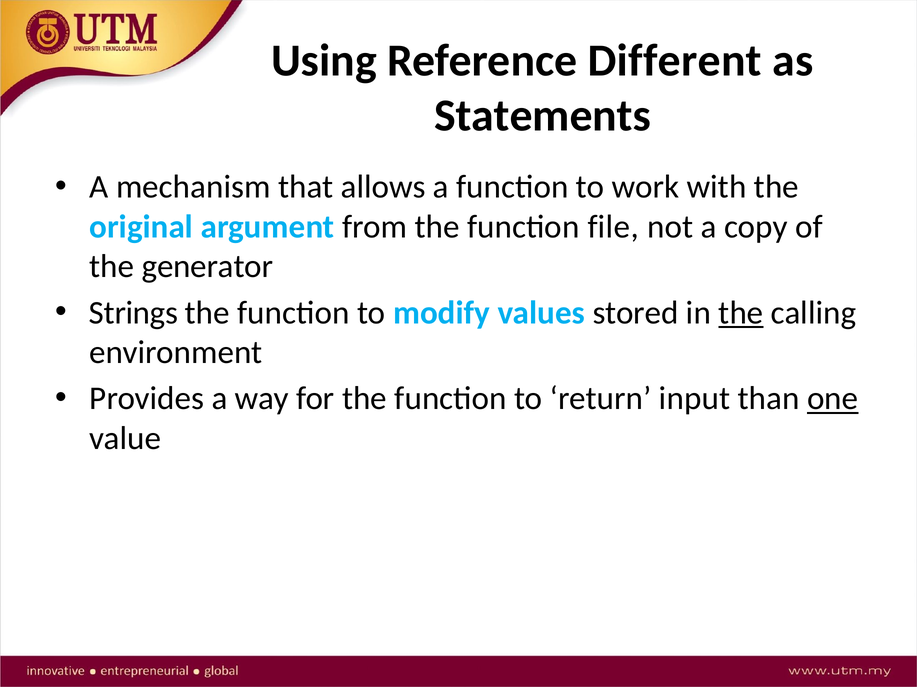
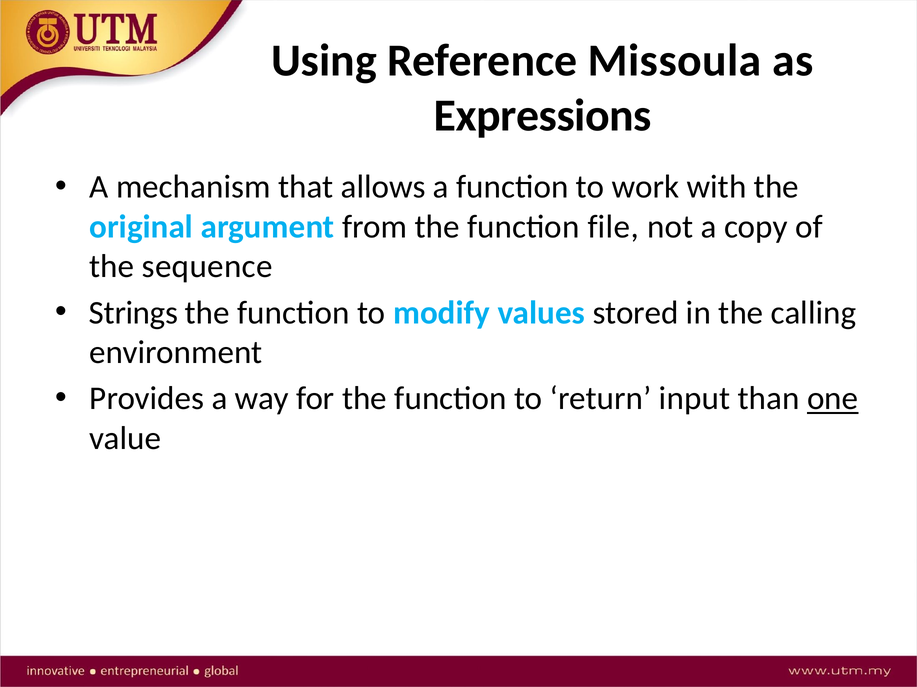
Different: Different -> Missoula
Statements: Statements -> Expressions
generator: generator -> sequence
the at (741, 313) underline: present -> none
